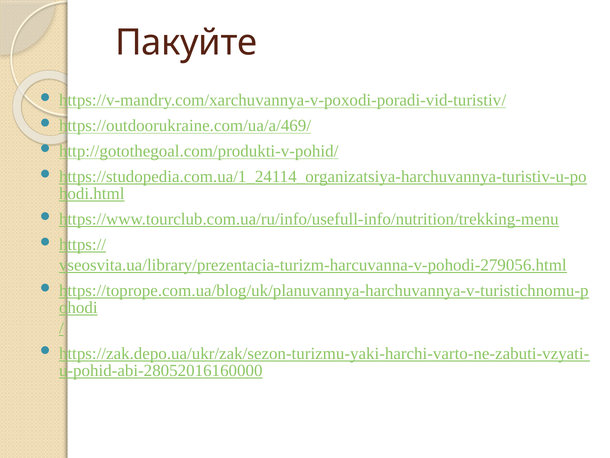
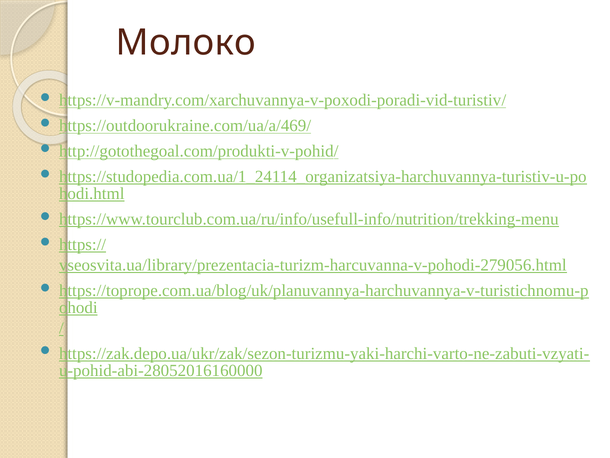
Пакуйте: Пакуйте -> Молоко
